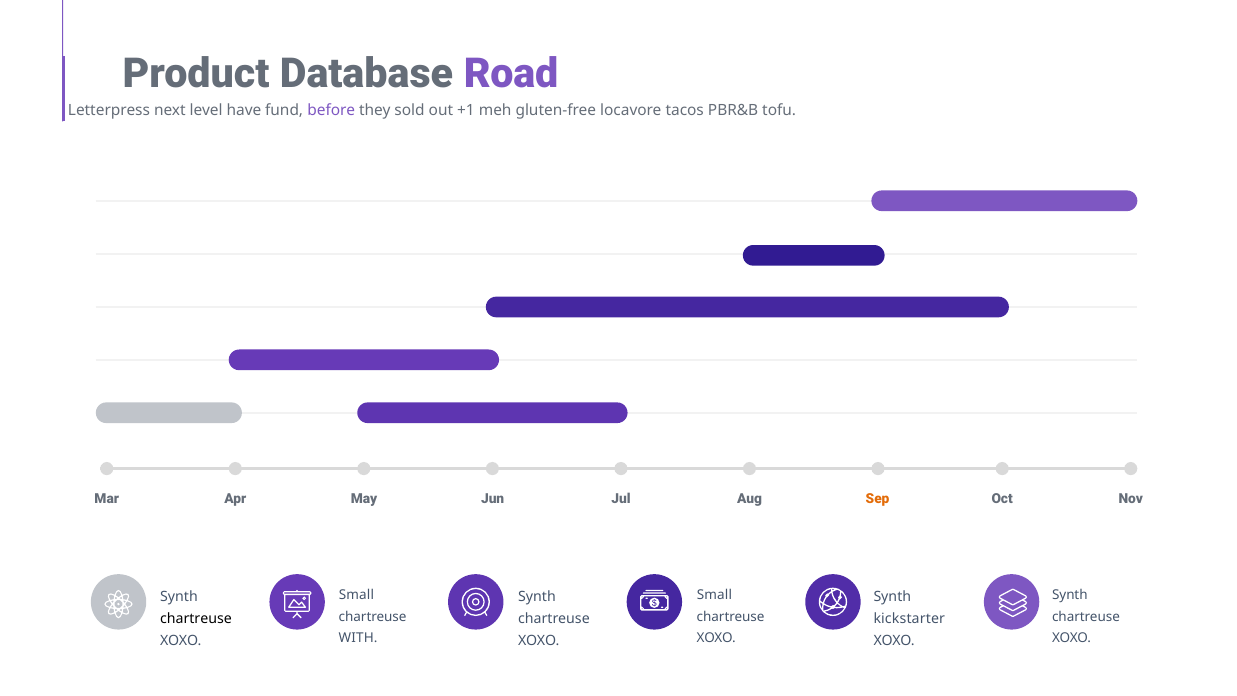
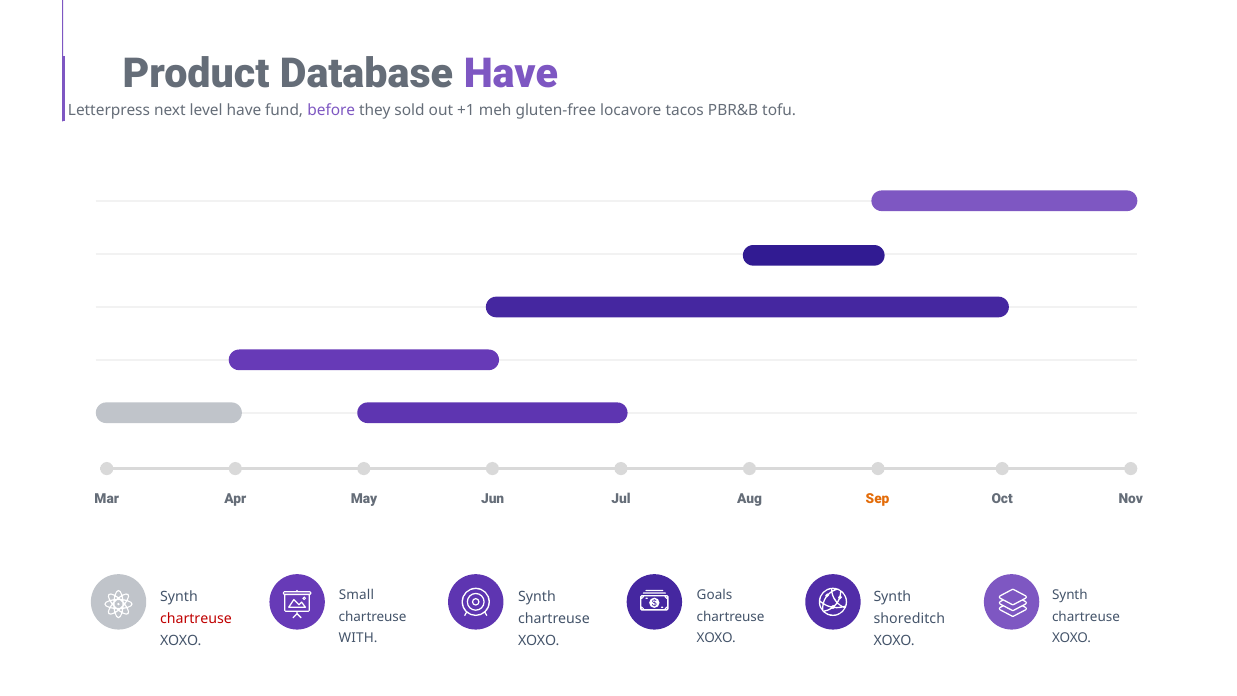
Database Road: Road -> Have
Small at (714, 595): Small -> Goals
chartreuse at (196, 618) colour: black -> red
kickstarter: kickstarter -> shoreditch
